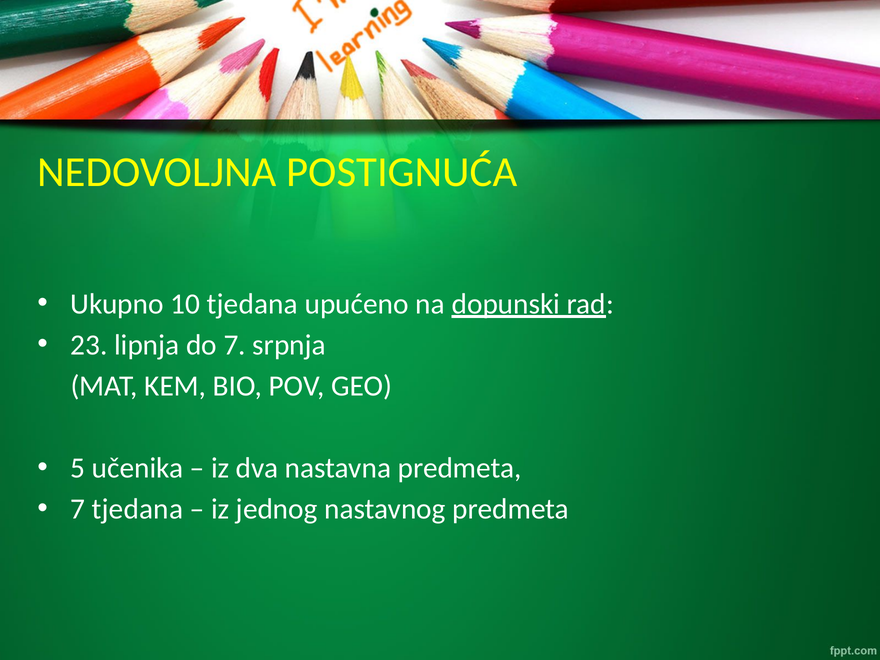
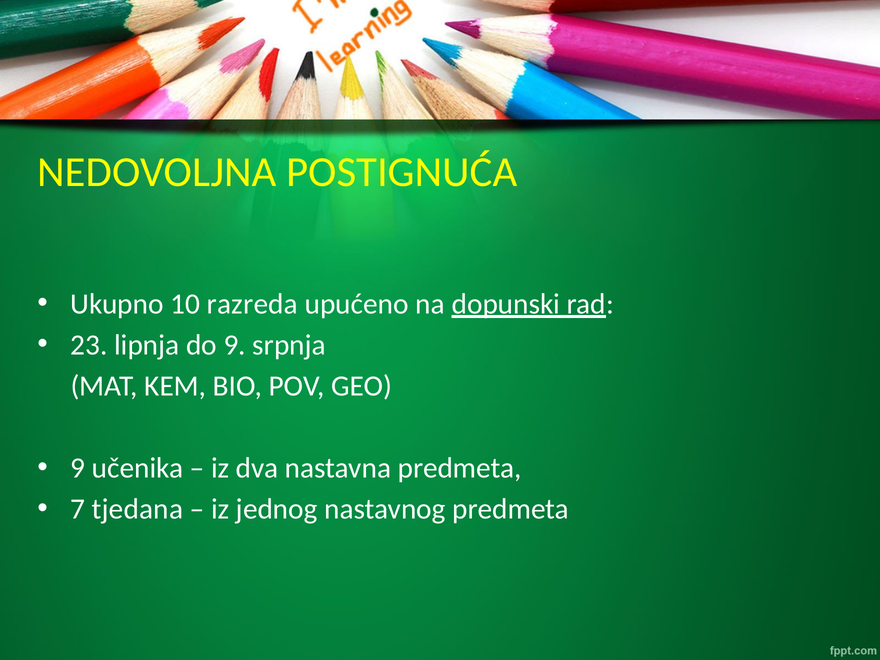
10 tjedana: tjedana -> razreda
do 7: 7 -> 9
5 at (78, 468): 5 -> 9
